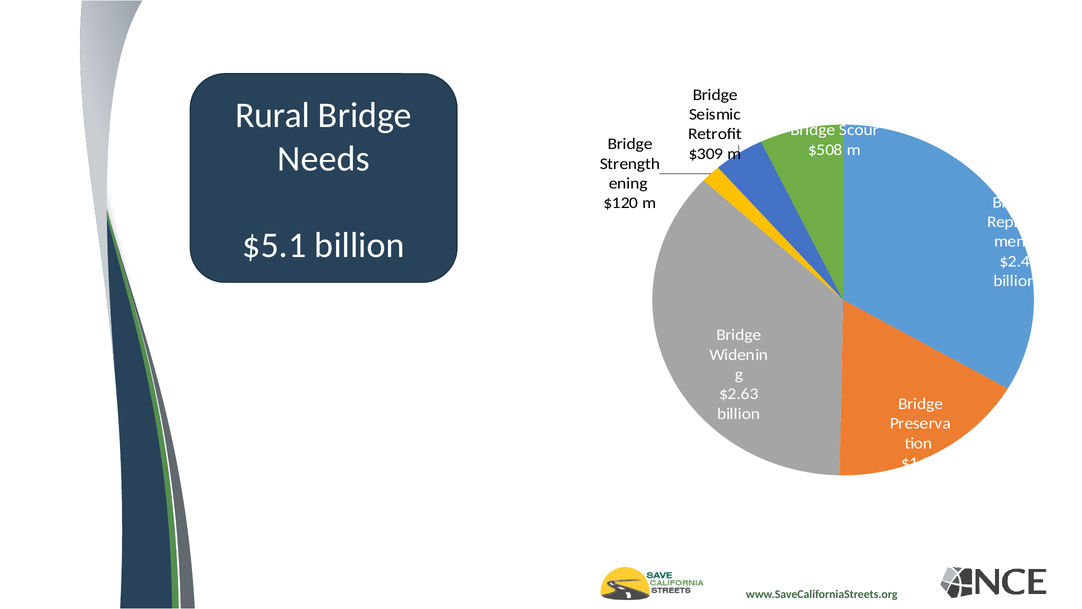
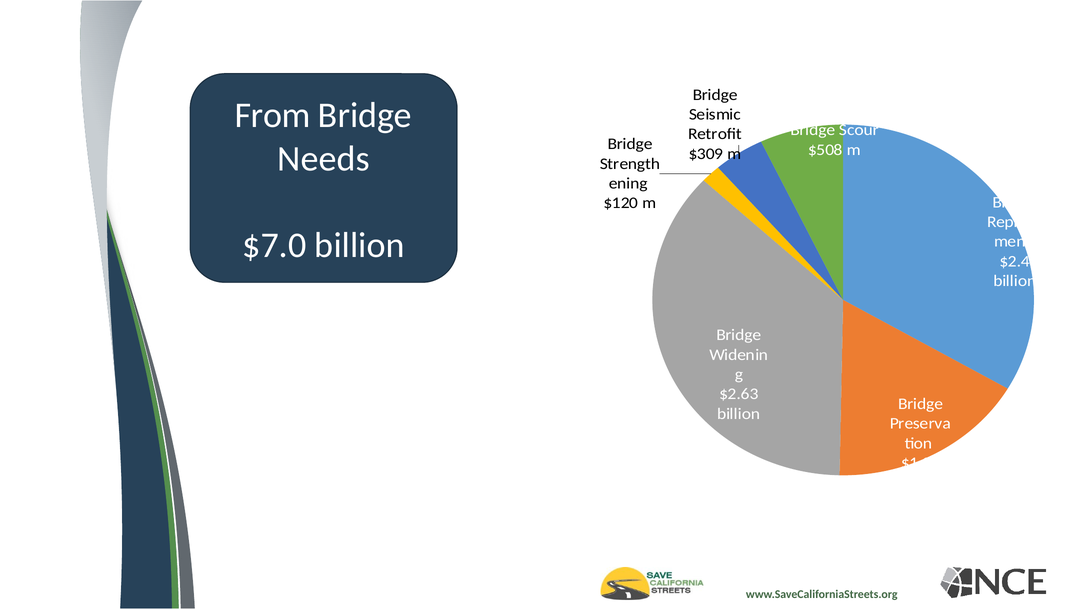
Rural: Rural -> From
$5.1: $5.1 -> $7.0
